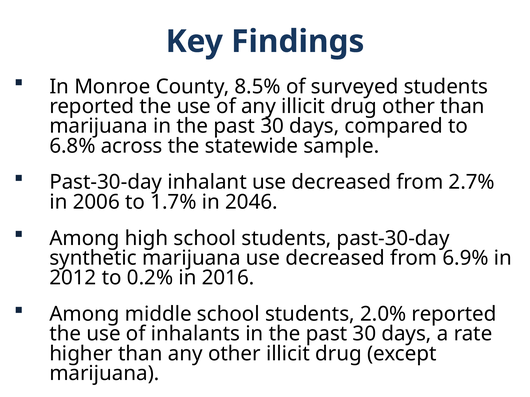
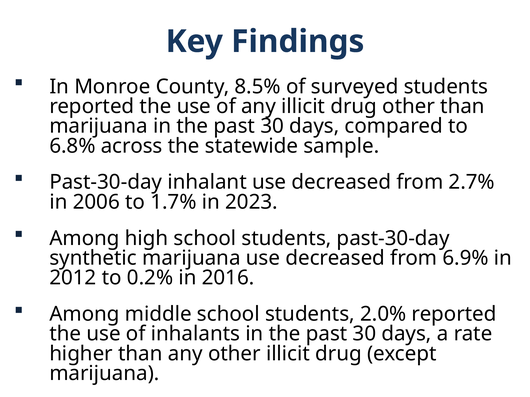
2046: 2046 -> 2023
